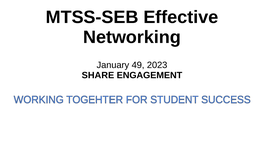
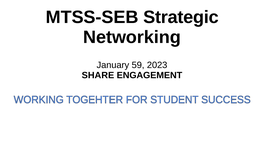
Effective: Effective -> Strategic
49: 49 -> 59
